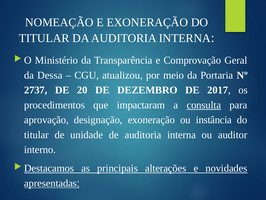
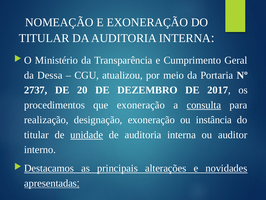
Comprovação: Comprovação -> Cumprimento
que impactaram: impactaram -> exoneração
aprovação: aprovação -> realização
unidade underline: none -> present
